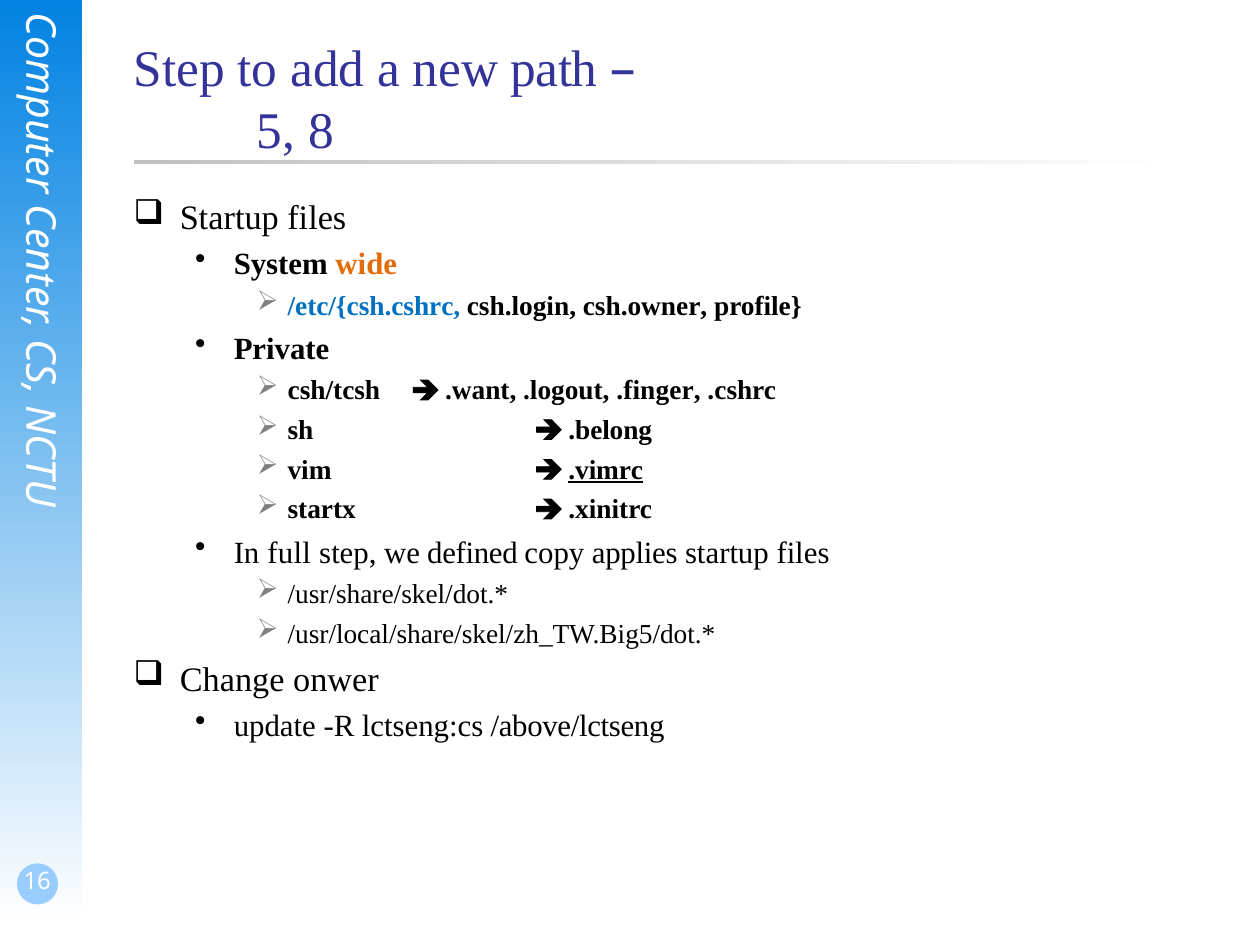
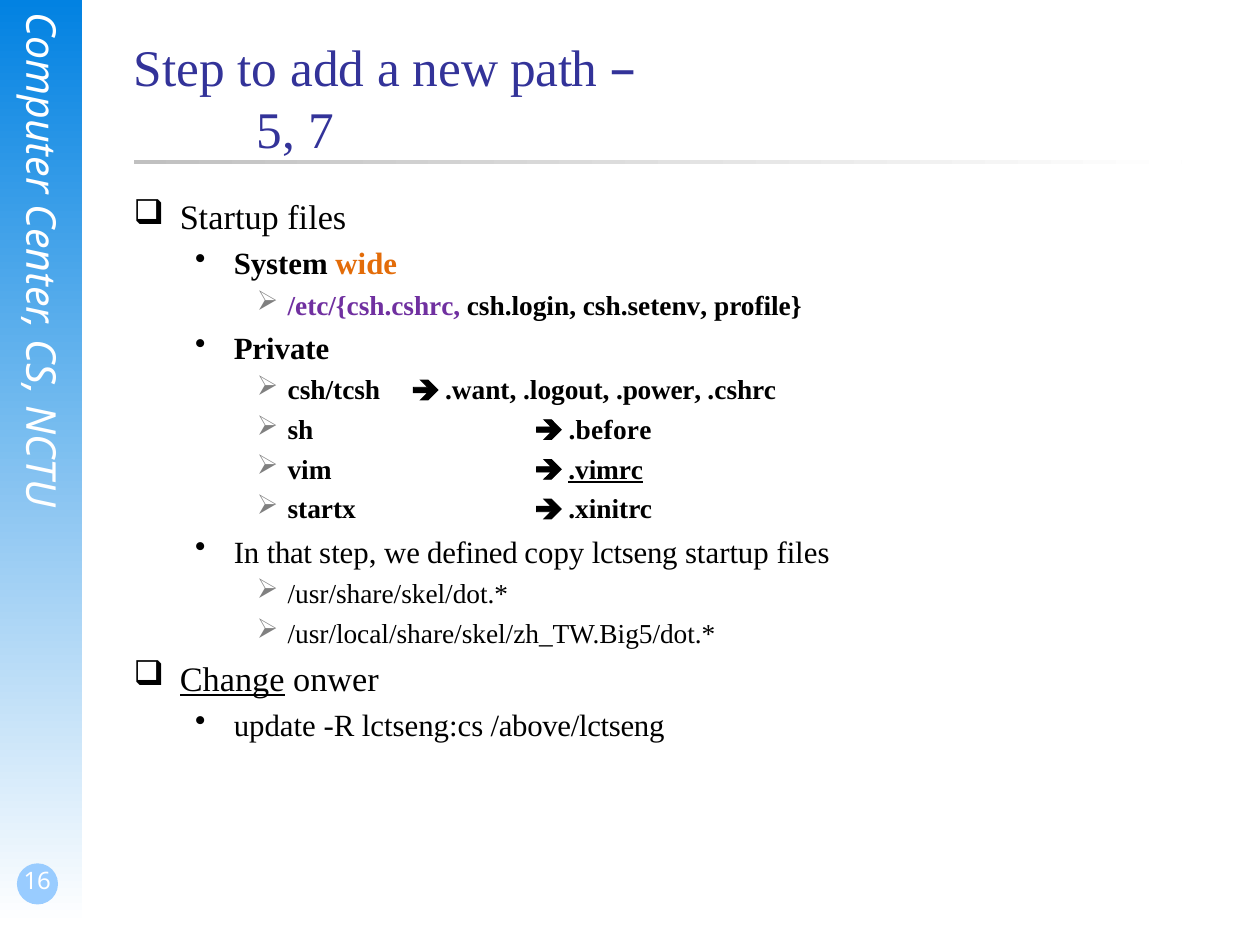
8: 8 -> 7
/etc/{csh.cshrc colour: blue -> purple
csh.owner: csh.owner -> csh.setenv
.finger: .finger -> .power
.belong: .belong -> .before
full: full -> that
applies: applies -> lctseng
Change underline: none -> present
